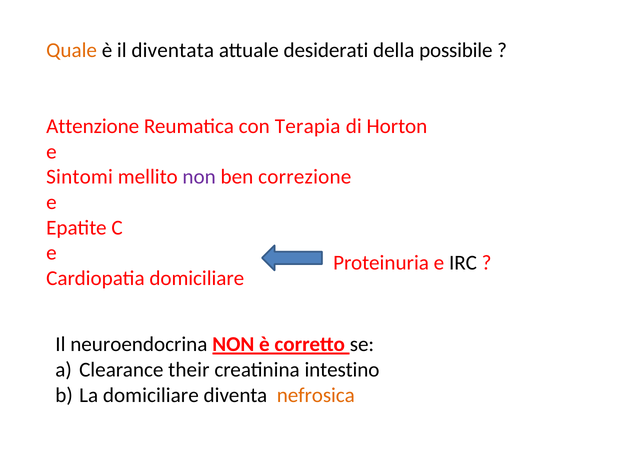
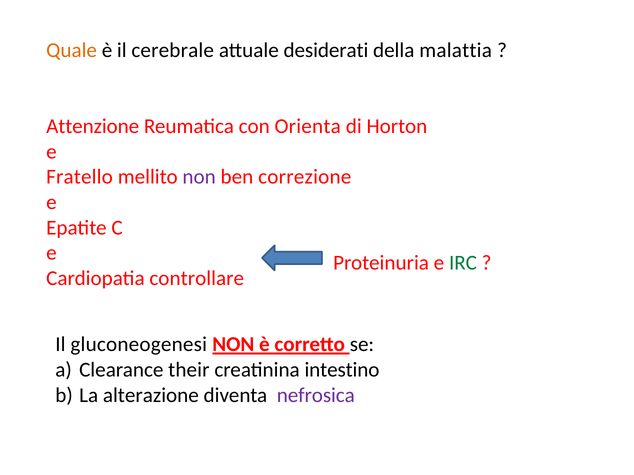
diventata: diventata -> cerebrale
possibile: possibile -> malattia
Terapia: Terapia -> Orienta
Sintomi: Sintomi -> Fratello
IRC colour: black -> green
Cardiopatia domiciliare: domiciliare -> controllare
neuroendocrina: neuroendocrina -> gluconeogenesi
La domiciliare: domiciliare -> alterazione
nefrosica colour: orange -> purple
